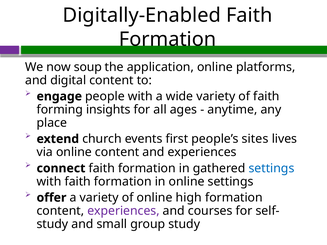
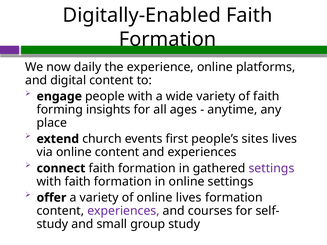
soup: soup -> daily
application: application -> experience
settings at (272, 168) colour: blue -> purple
online high: high -> lives
